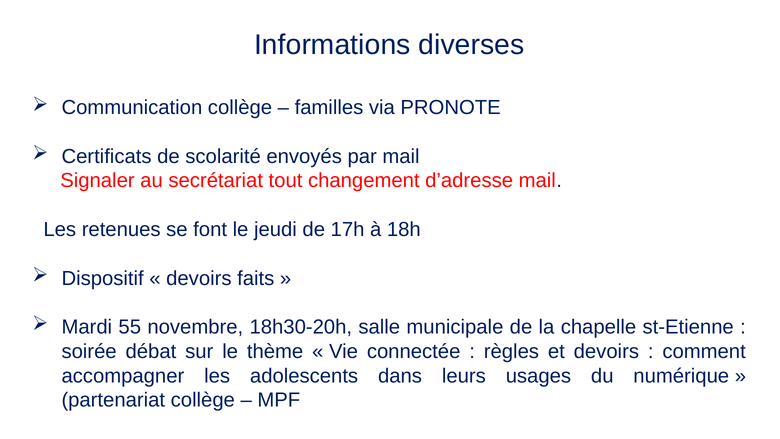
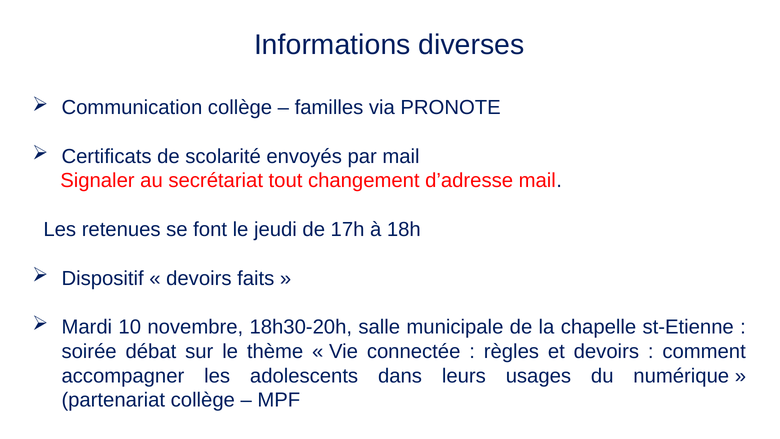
55: 55 -> 10
